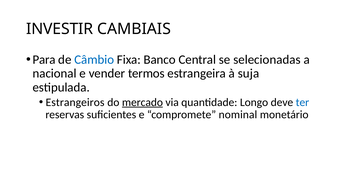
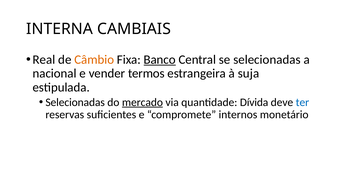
INVESTIR: INVESTIR -> INTERNA
Para: Para -> Real
Câmbio colour: blue -> orange
Banco underline: none -> present
Estrangeiros at (75, 102): Estrangeiros -> Selecionadas
Longo: Longo -> Dívida
nominal: nominal -> internos
